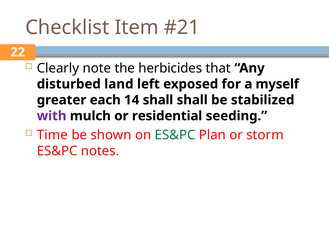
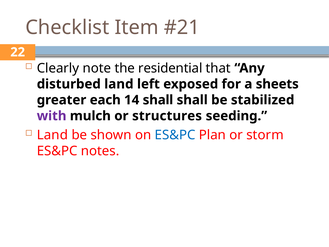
herbicides: herbicides -> residential
myself: myself -> sheets
residential: residential -> structures
Time at (52, 135): Time -> Land
ES&PC at (175, 135) colour: green -> blue
